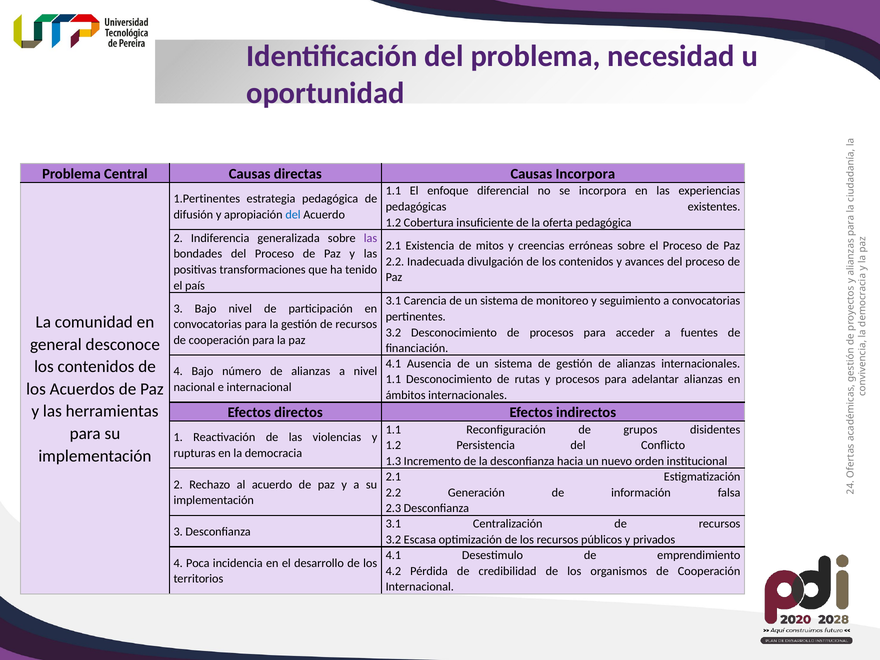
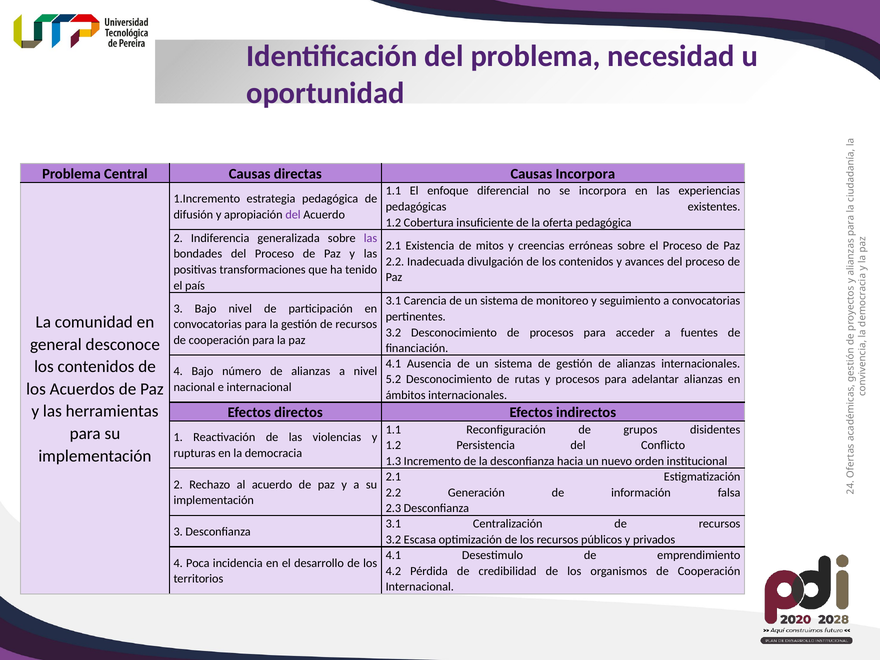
1.Pertinentes: 1.Pertinentes -> 1.Incremento
del at (293, 214) colour: blue -> purple
1.1 at (393, 379): 1.1 -> 5.2
